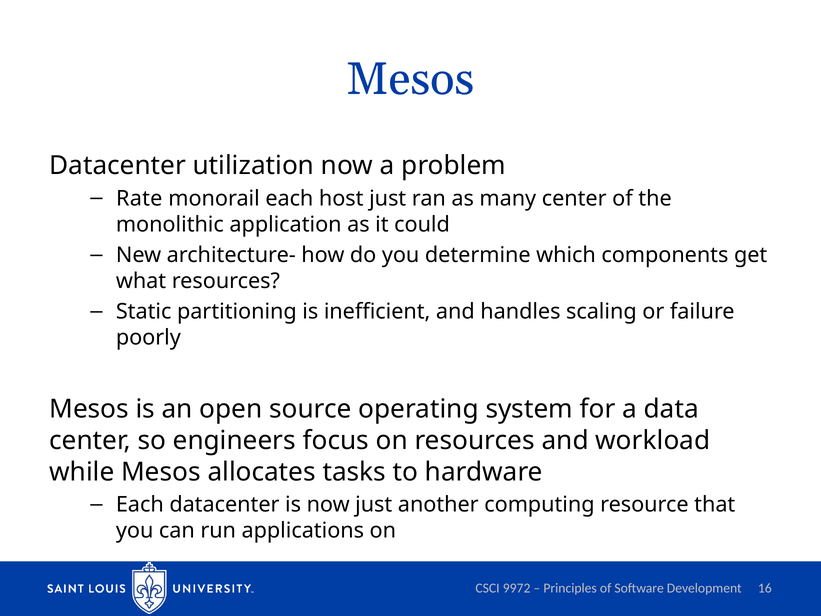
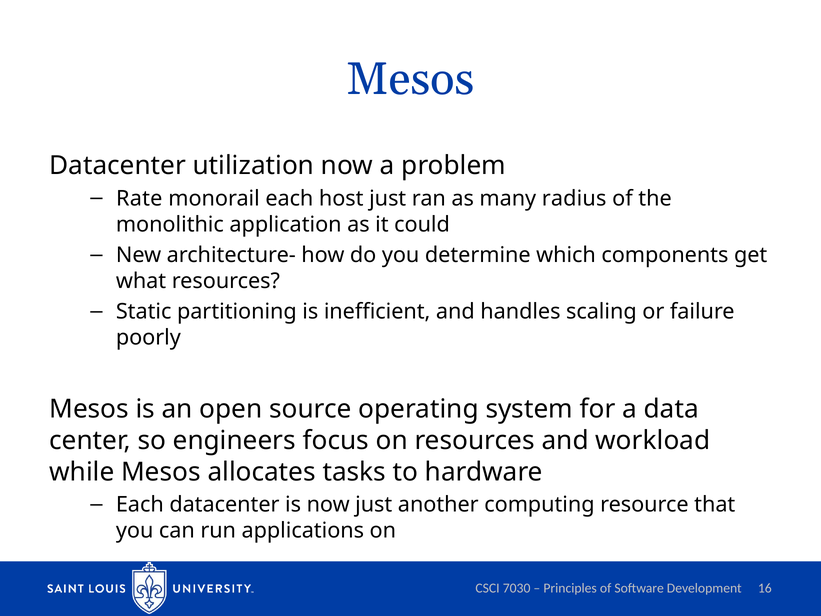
many center: center -> radius
9972: 9972 -> 7030
